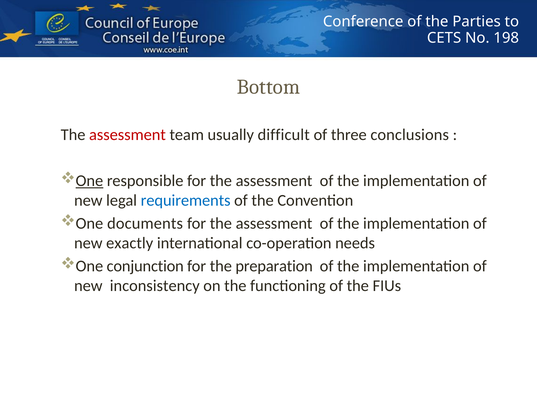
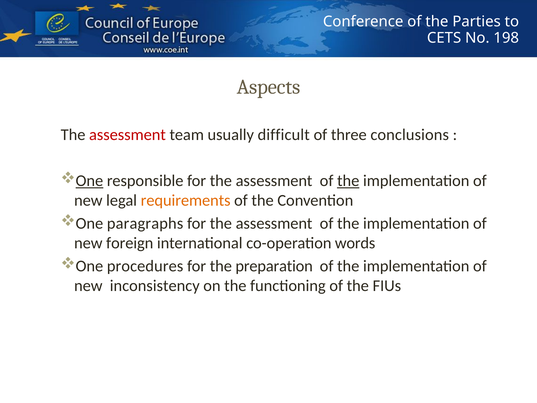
Bottom: Bottom -> Aspects
the at (348, 181) underline: none -> present
requirements colour: blue -> orange
documents: documents -> paragraphs
exactly: exactly -> foreign
needs: needs -> words
conjunction: conjunction -> procedures
